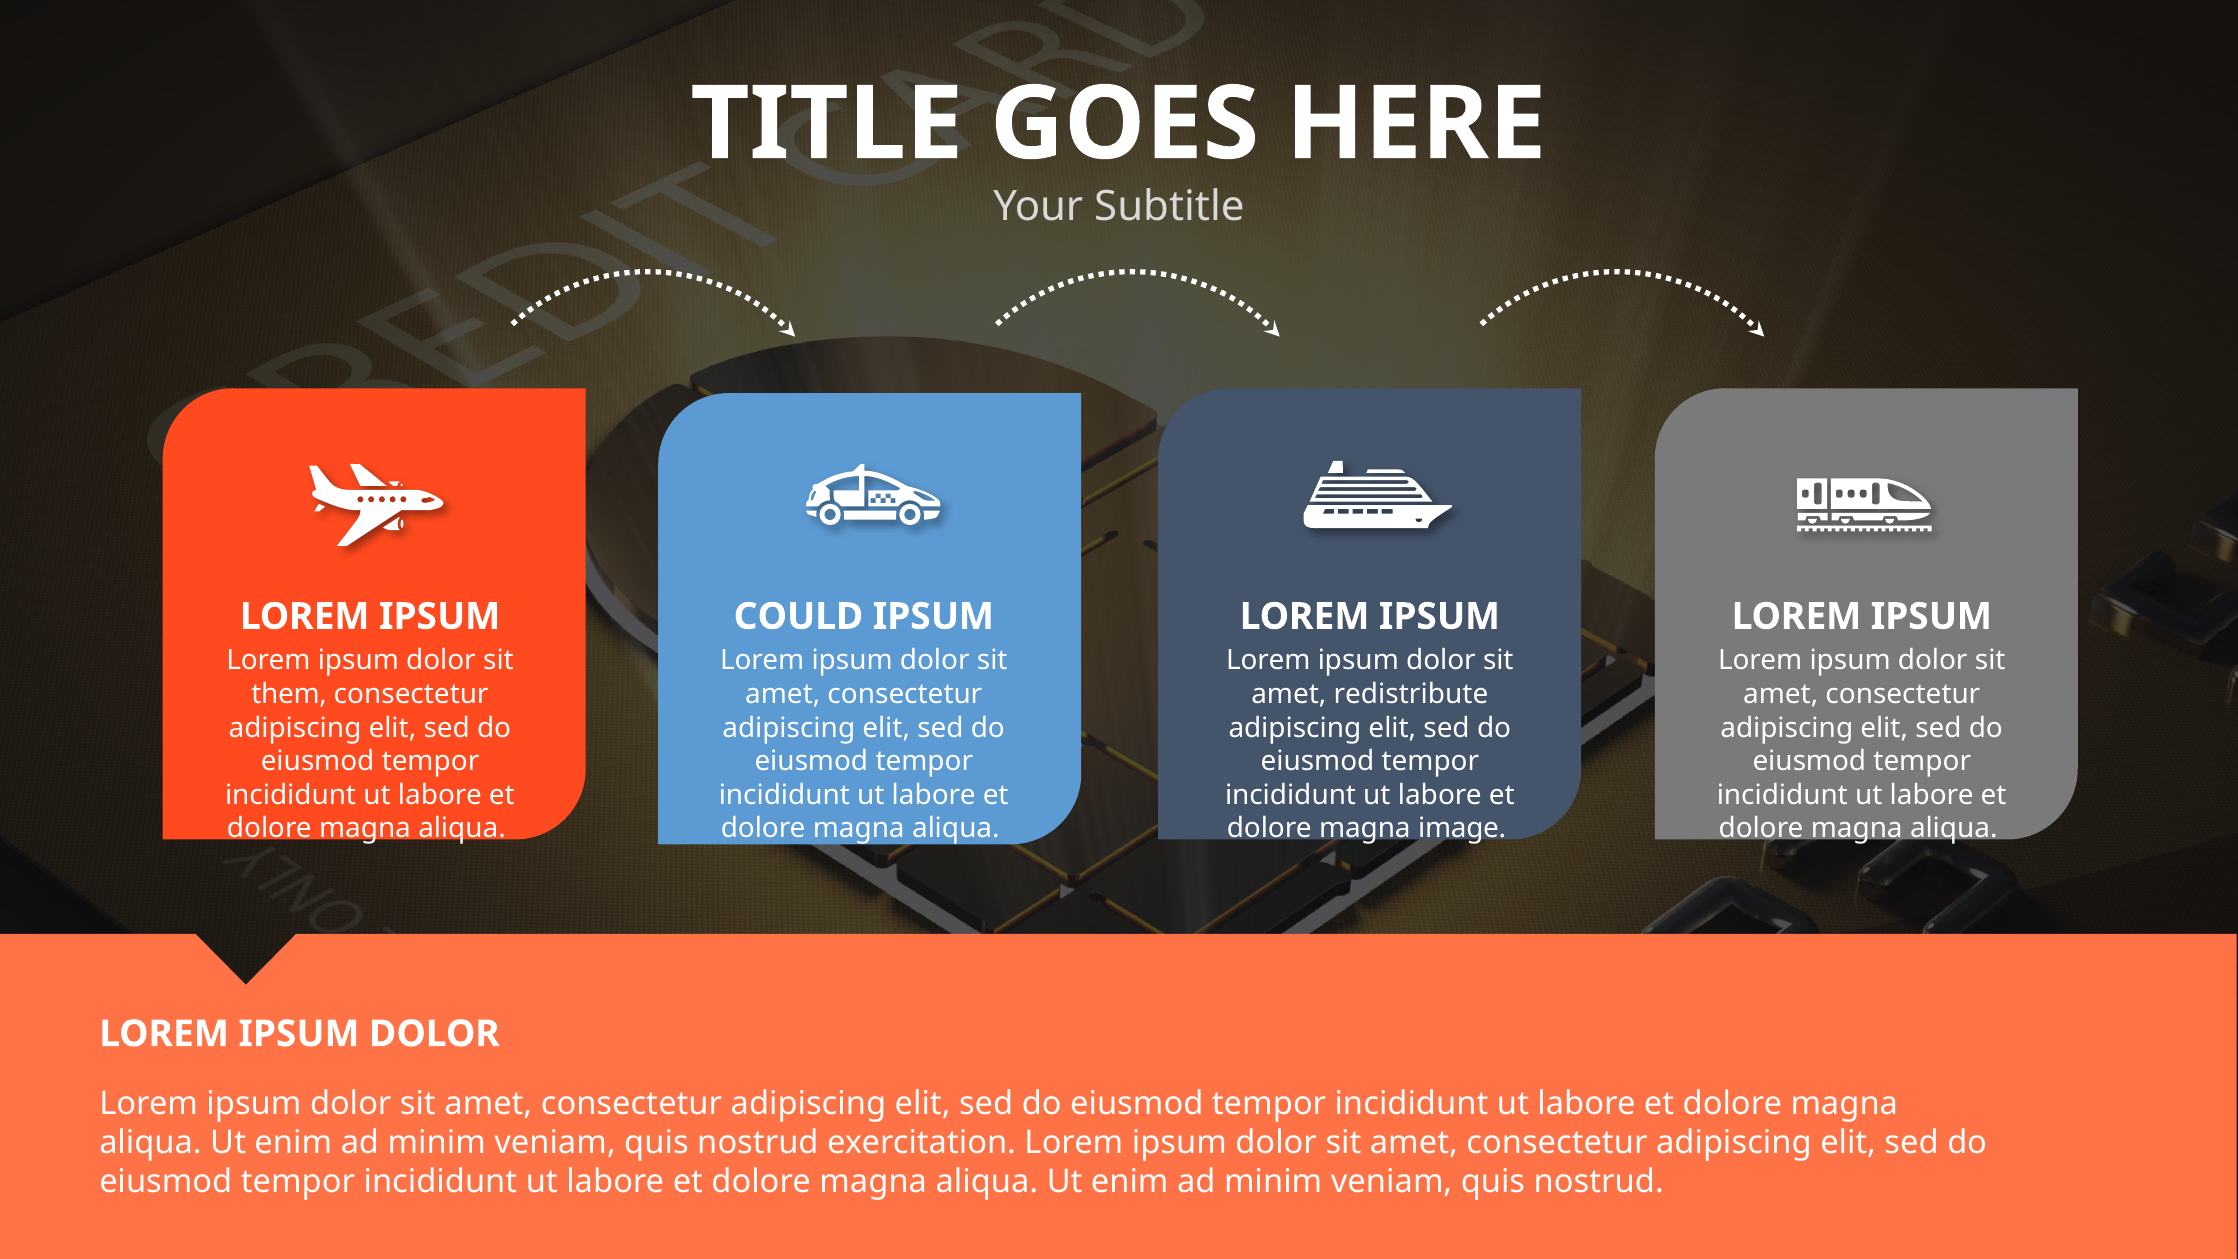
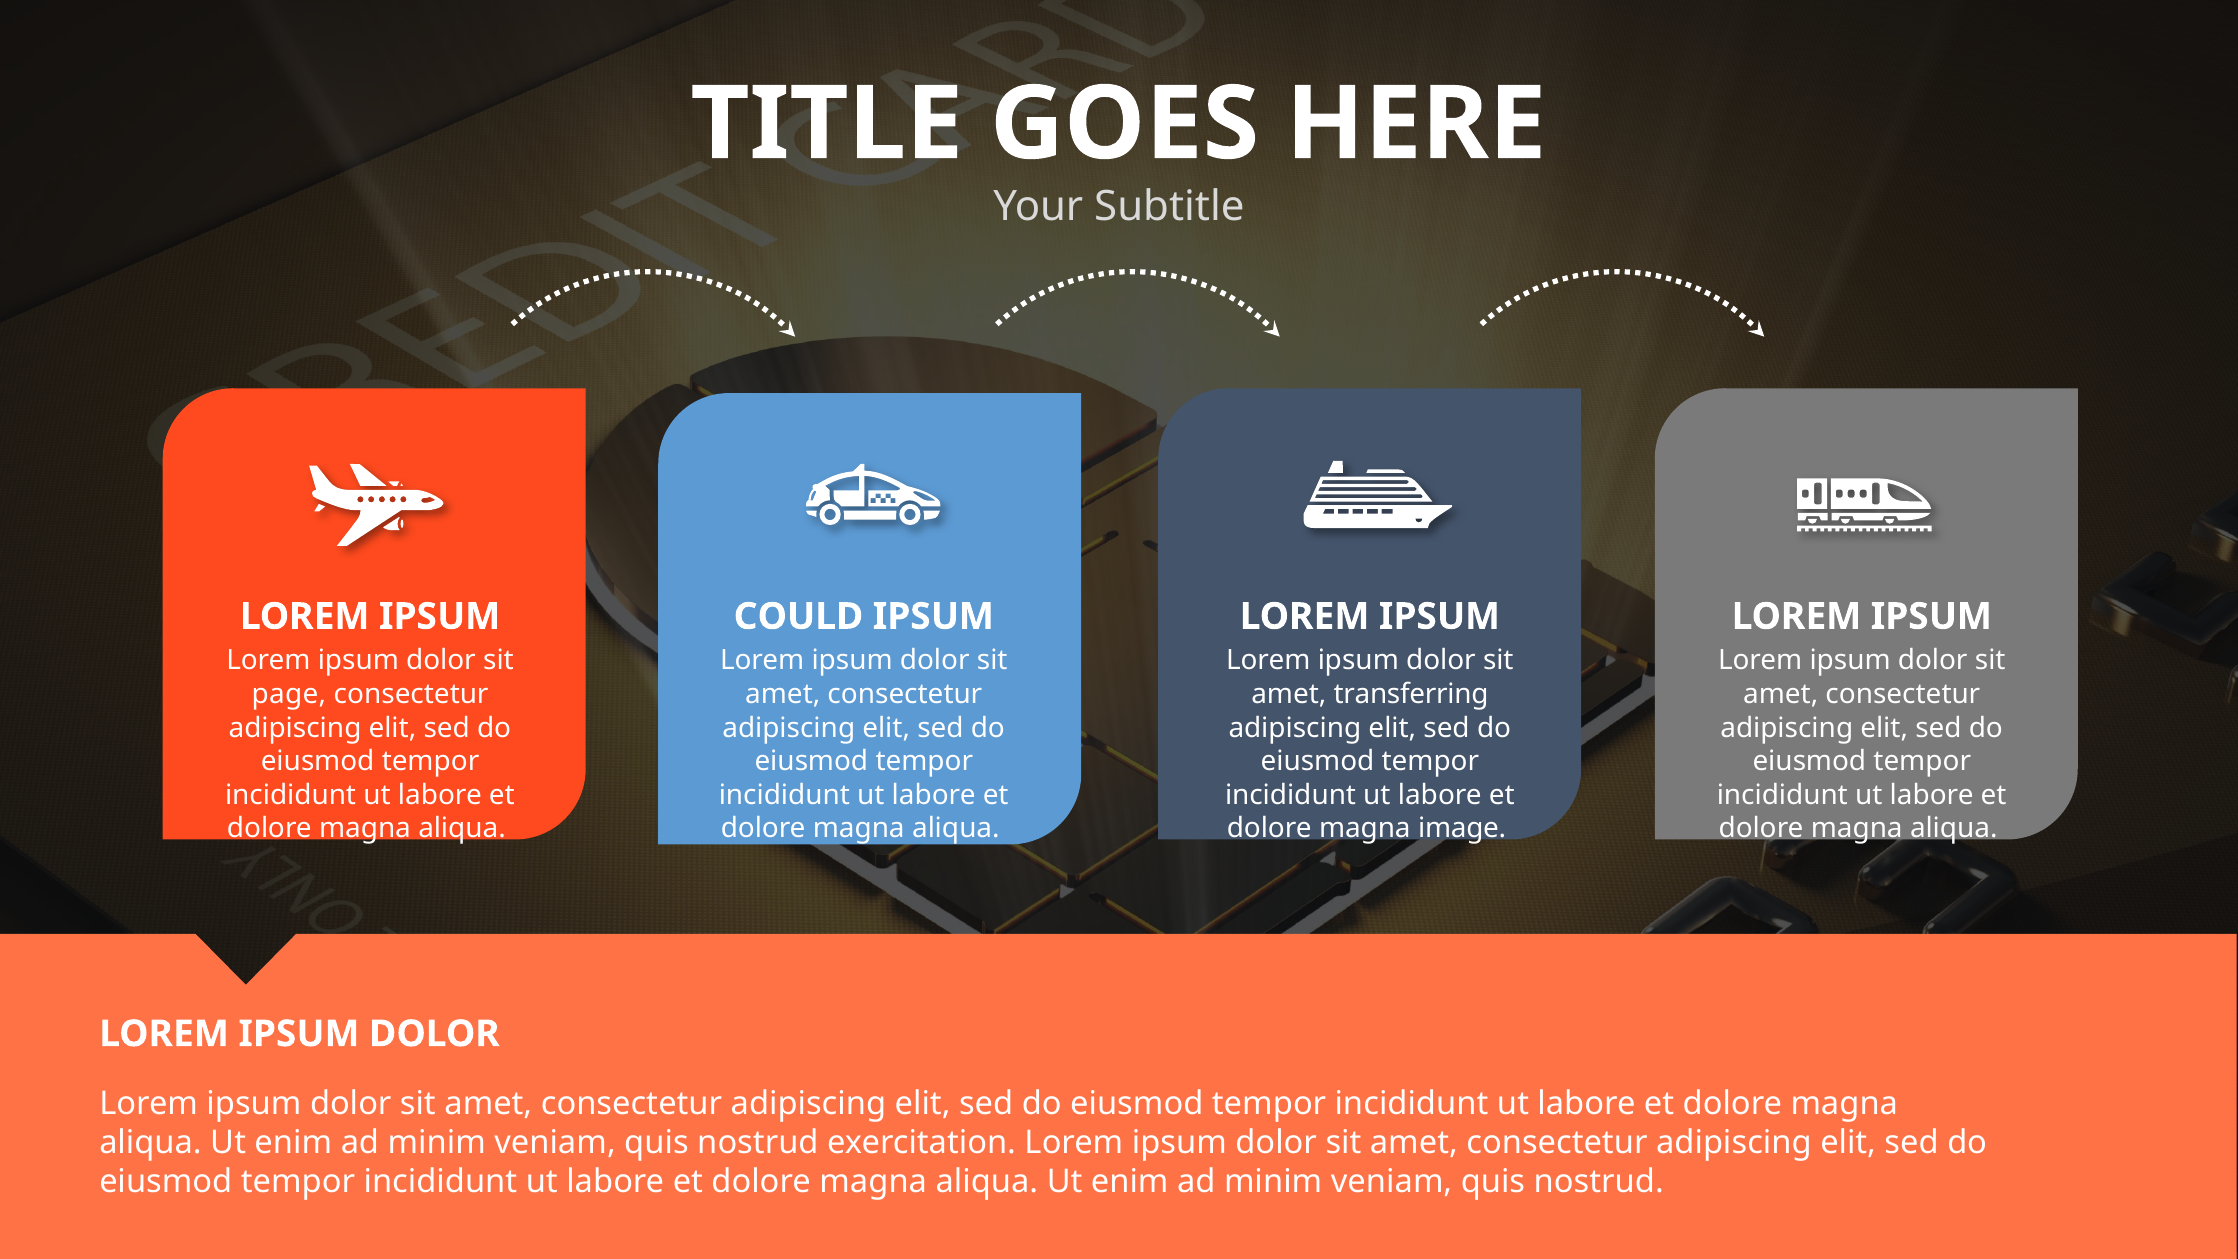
them: them -> page
redistribute: redistribute -> transferring
